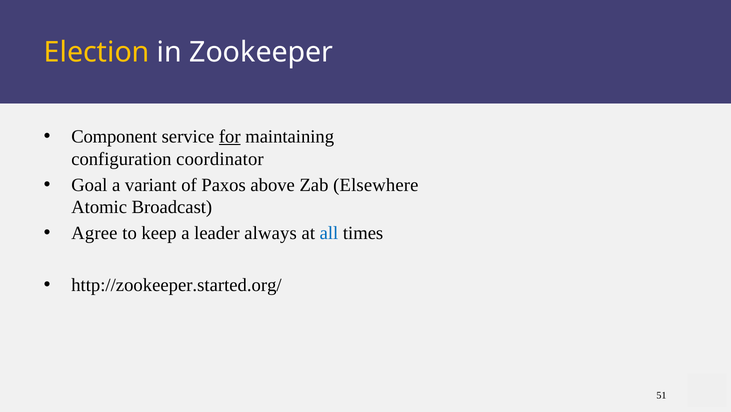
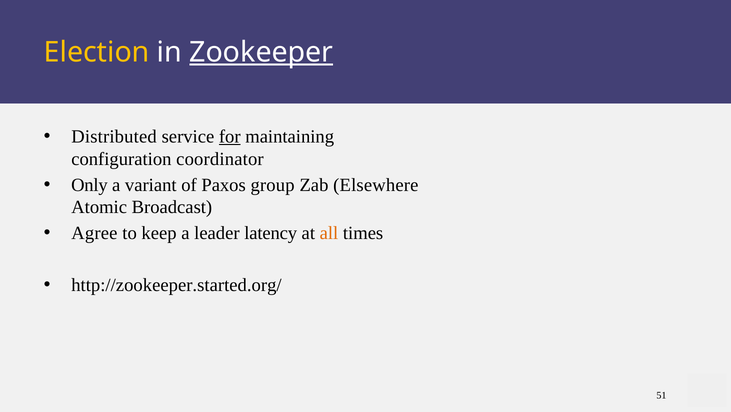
Zookeeper underline: none -> present
Component: Component -> Distributed
Goal: Goal -> Only
above: above -> group
always: always -> latency
all colour: blue -> orange
